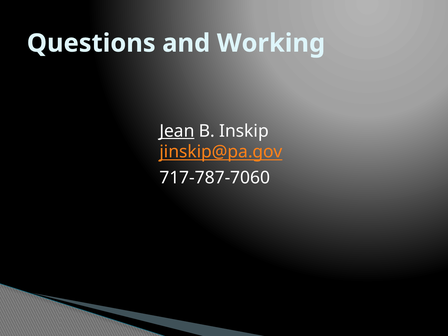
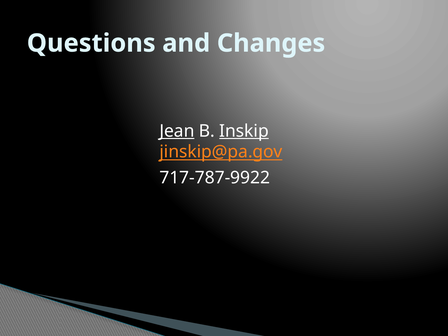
Working: Working -> Changes
Inskip underline: none -> present
717-787-7060: 717-787-7060 -> 717-787-9922
